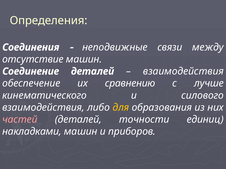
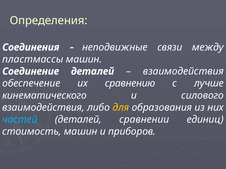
отсутствие: отсутствие -> пластмассы
частей colour: pink -> light blue
точности: точности -> сравнении
накладками: накладками -> стоимость
